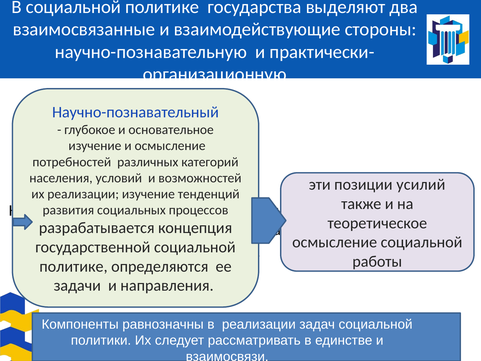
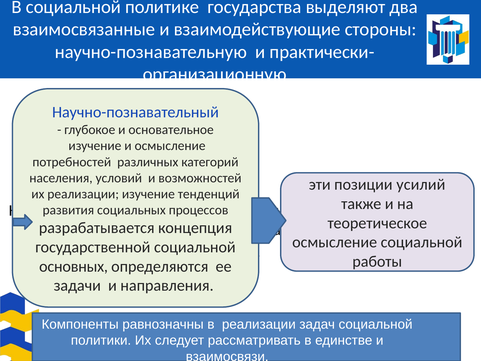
политике at (73, 266): политике -> основных
